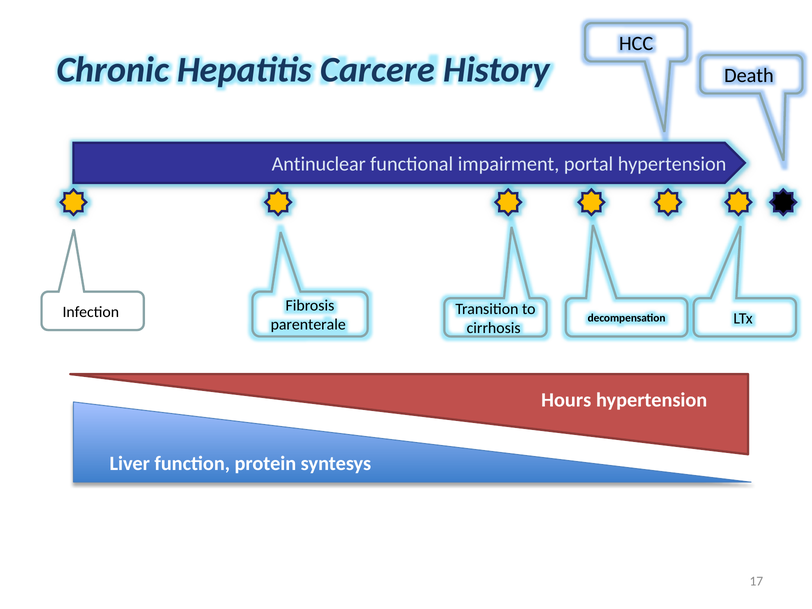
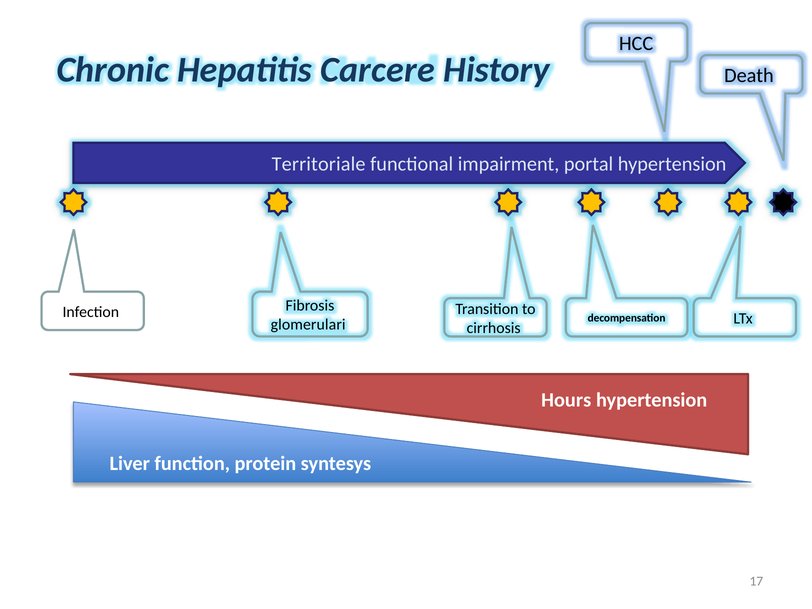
Antinuclear: Antinuclear -> Territoriale
parenterale: parenterale -> glomerulari
